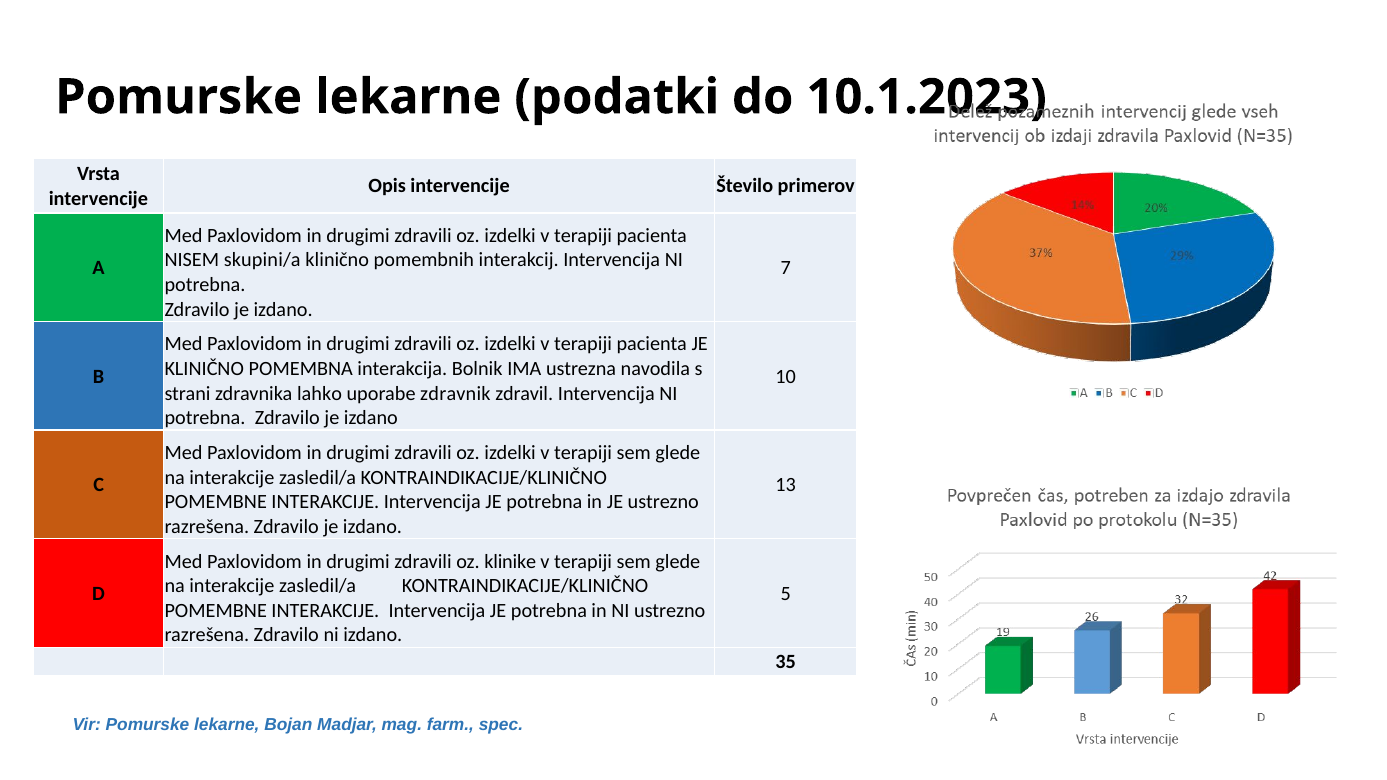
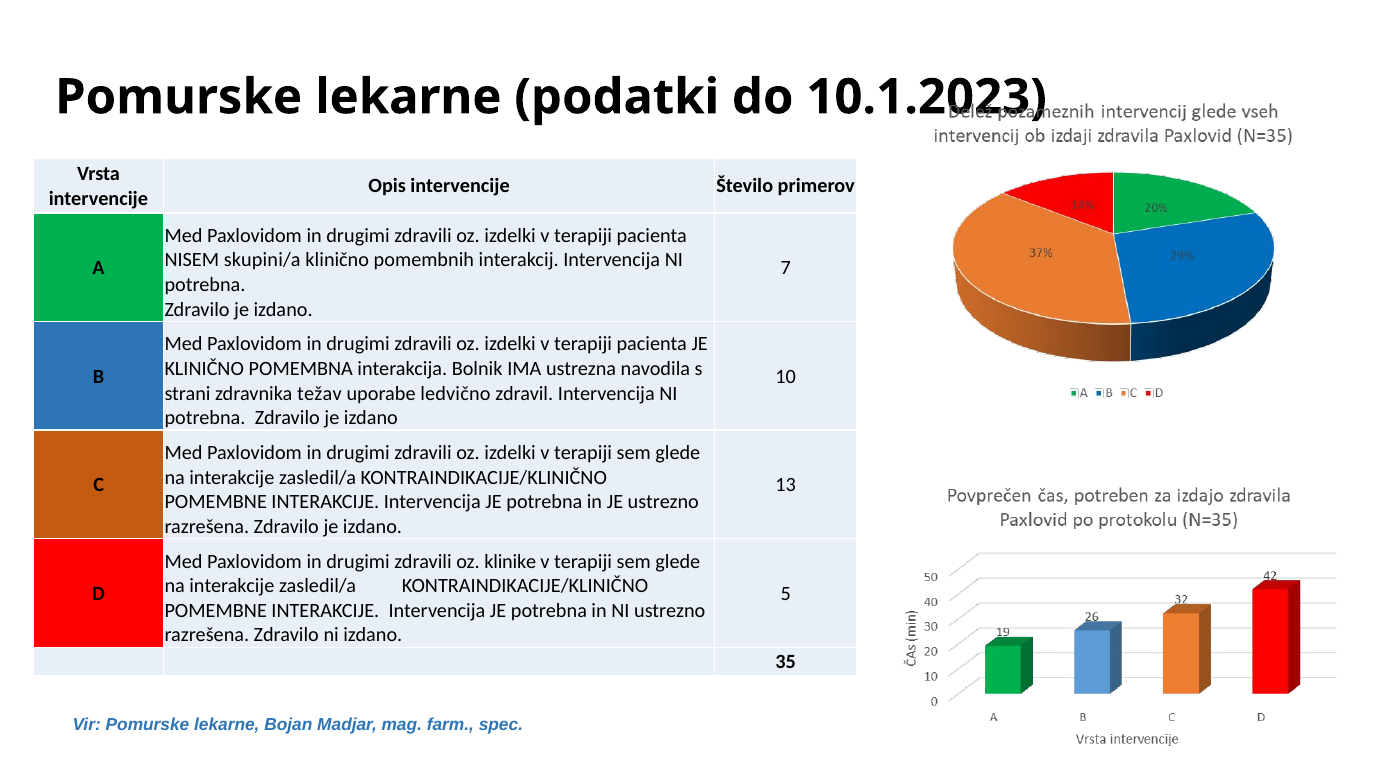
lahko: lahko -> težav
zdravnik: zdravnik -> ledvično
